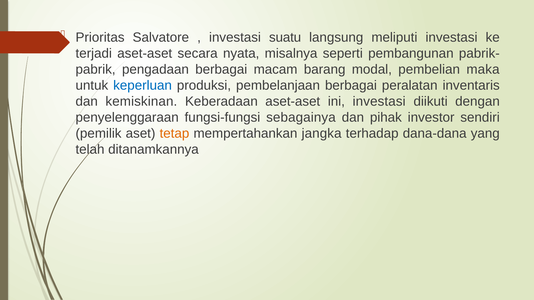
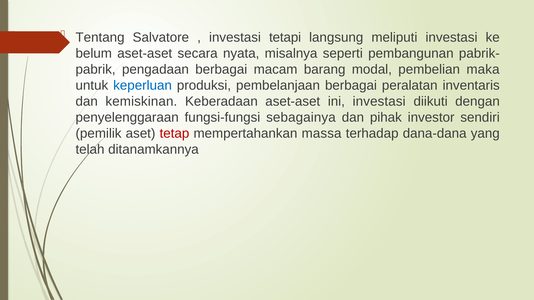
Prioritas: Prioritas -> Tentang
suatu: suatu -> tetapi
terjadi: terjadi -> belum
tetap colour: orange -> red
jangka: jangka -> massa
